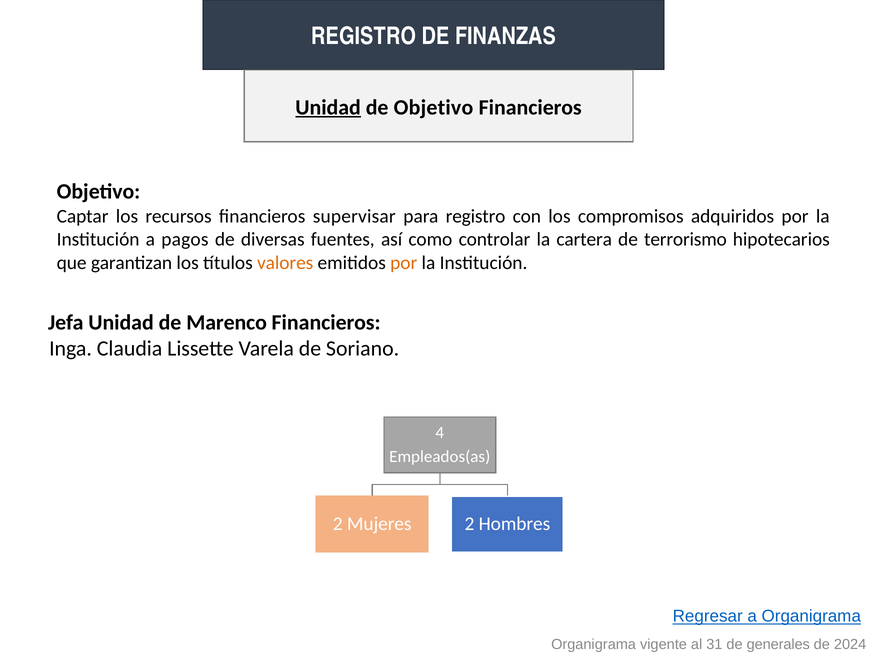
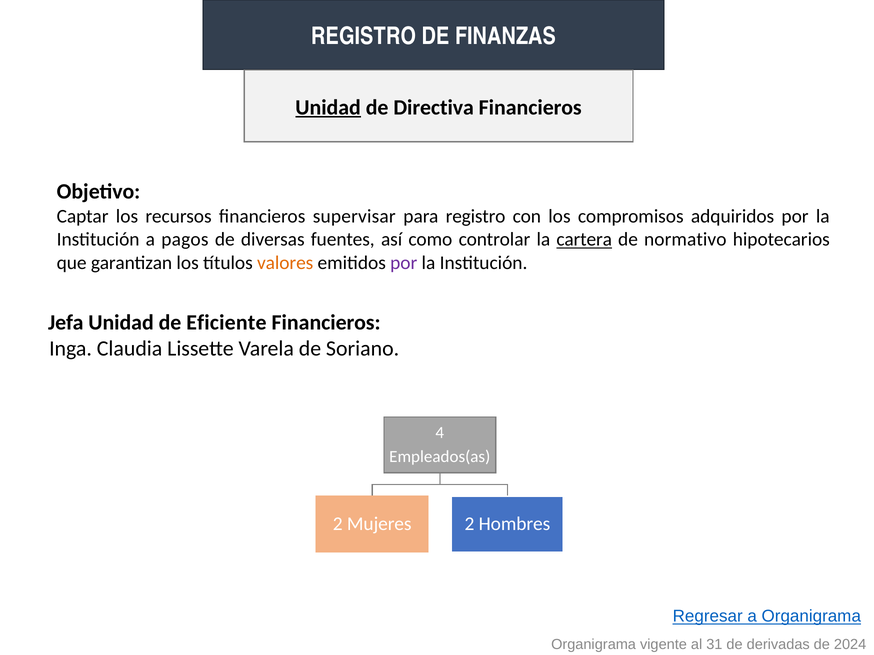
de Objetivo: Objetivo -> Directiva
cartera underline: none -> present
terrorismo: terrorismo -> normativo
por at (404, 263) colour: orange -> purple
Marenco: Marenco -> Eficiente
generales: generales -> derivadas
